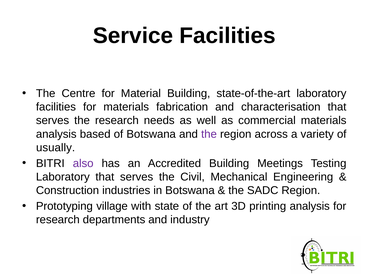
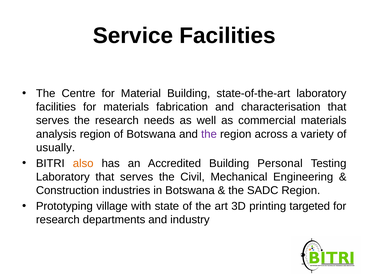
analysis based: based -> region
also colour: purple -> orange
Meetings: Meetings -> Personal
printing analysis: analysis -> targeted
